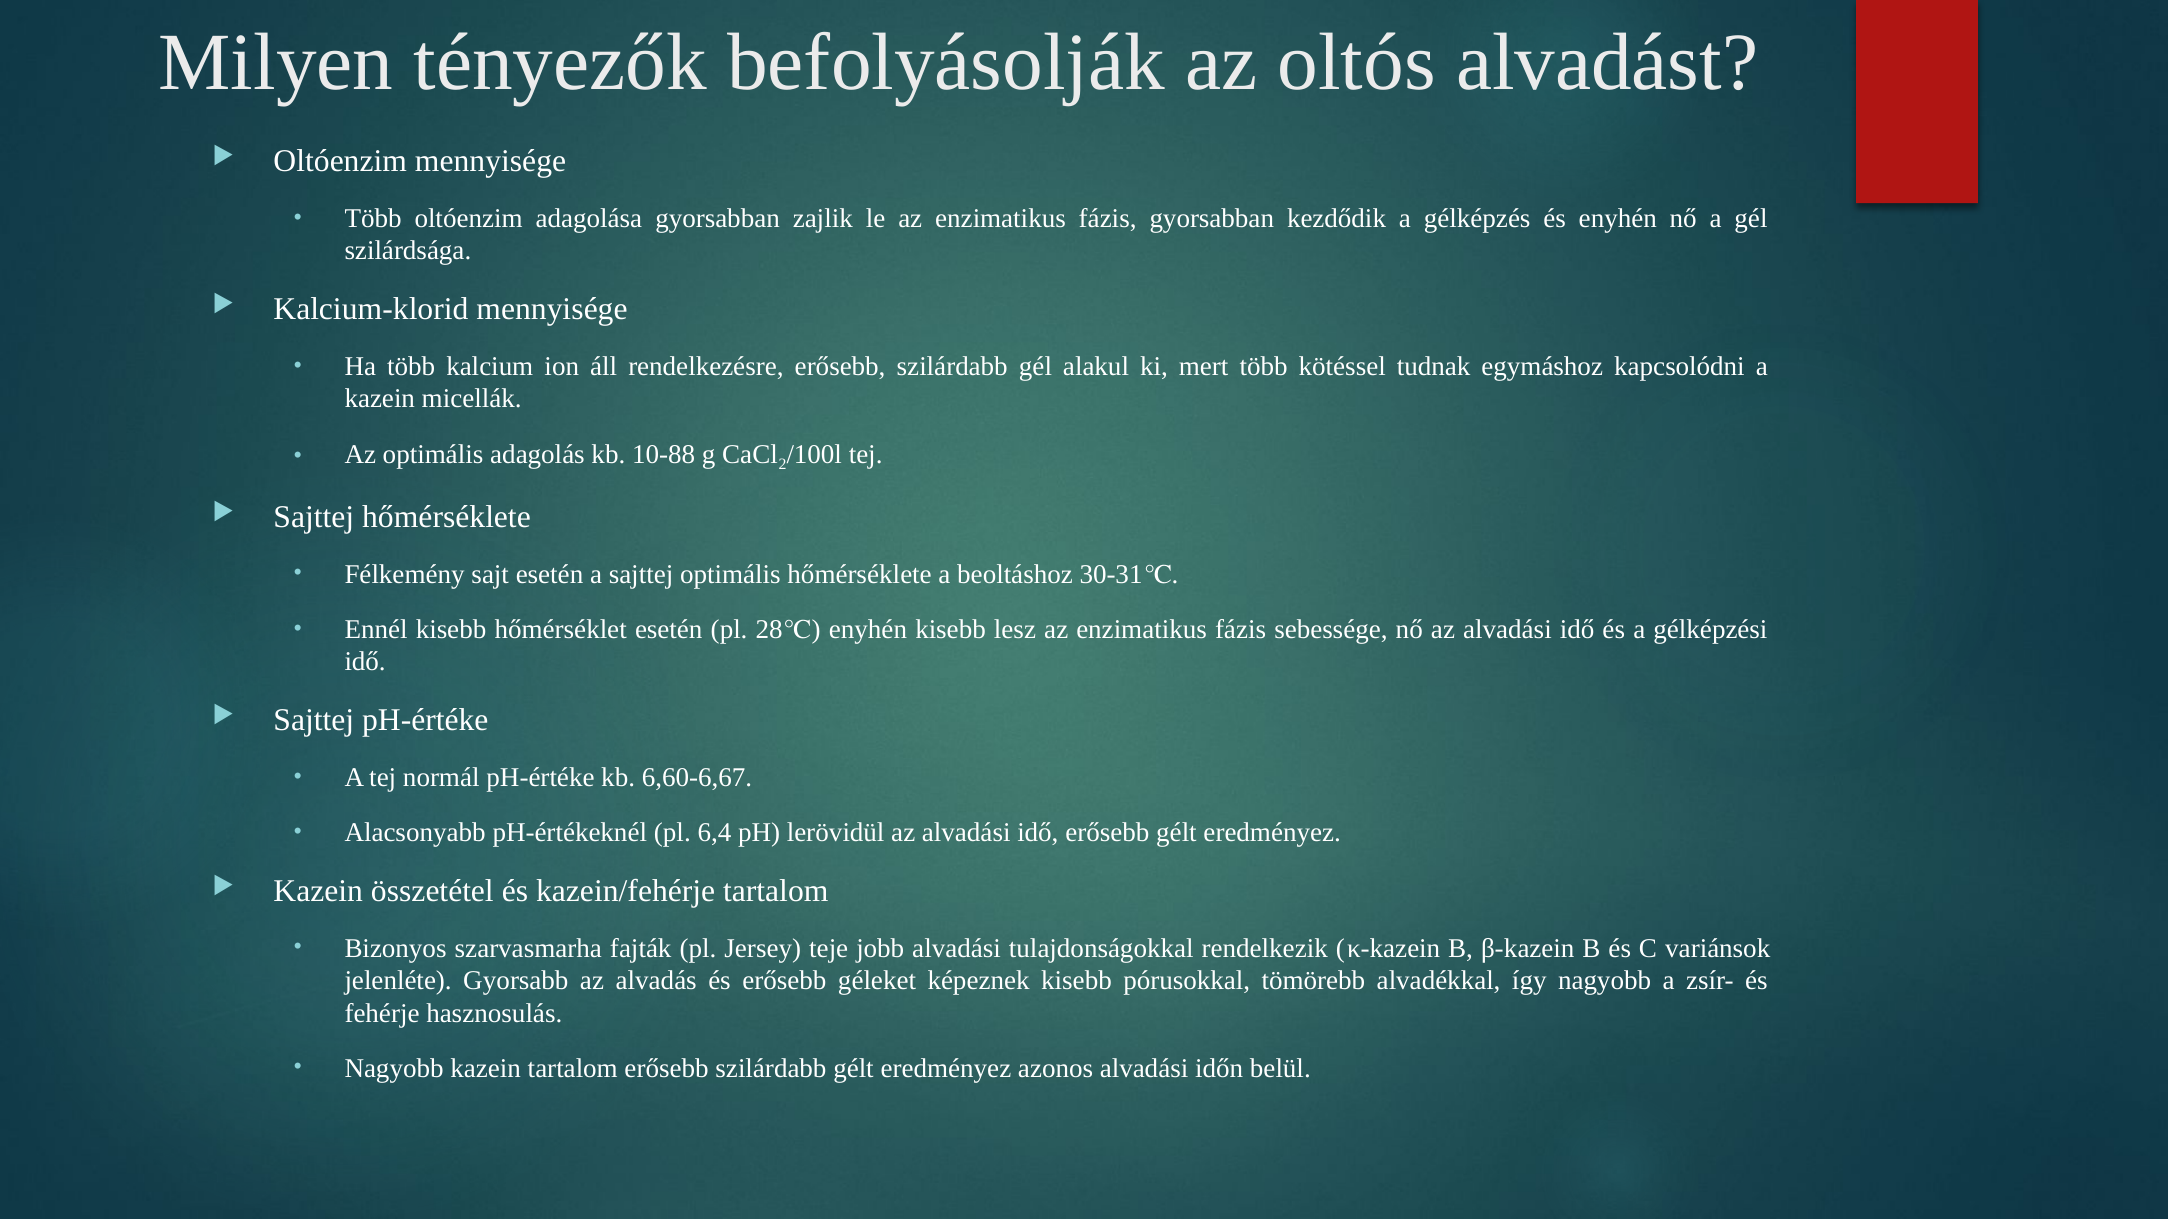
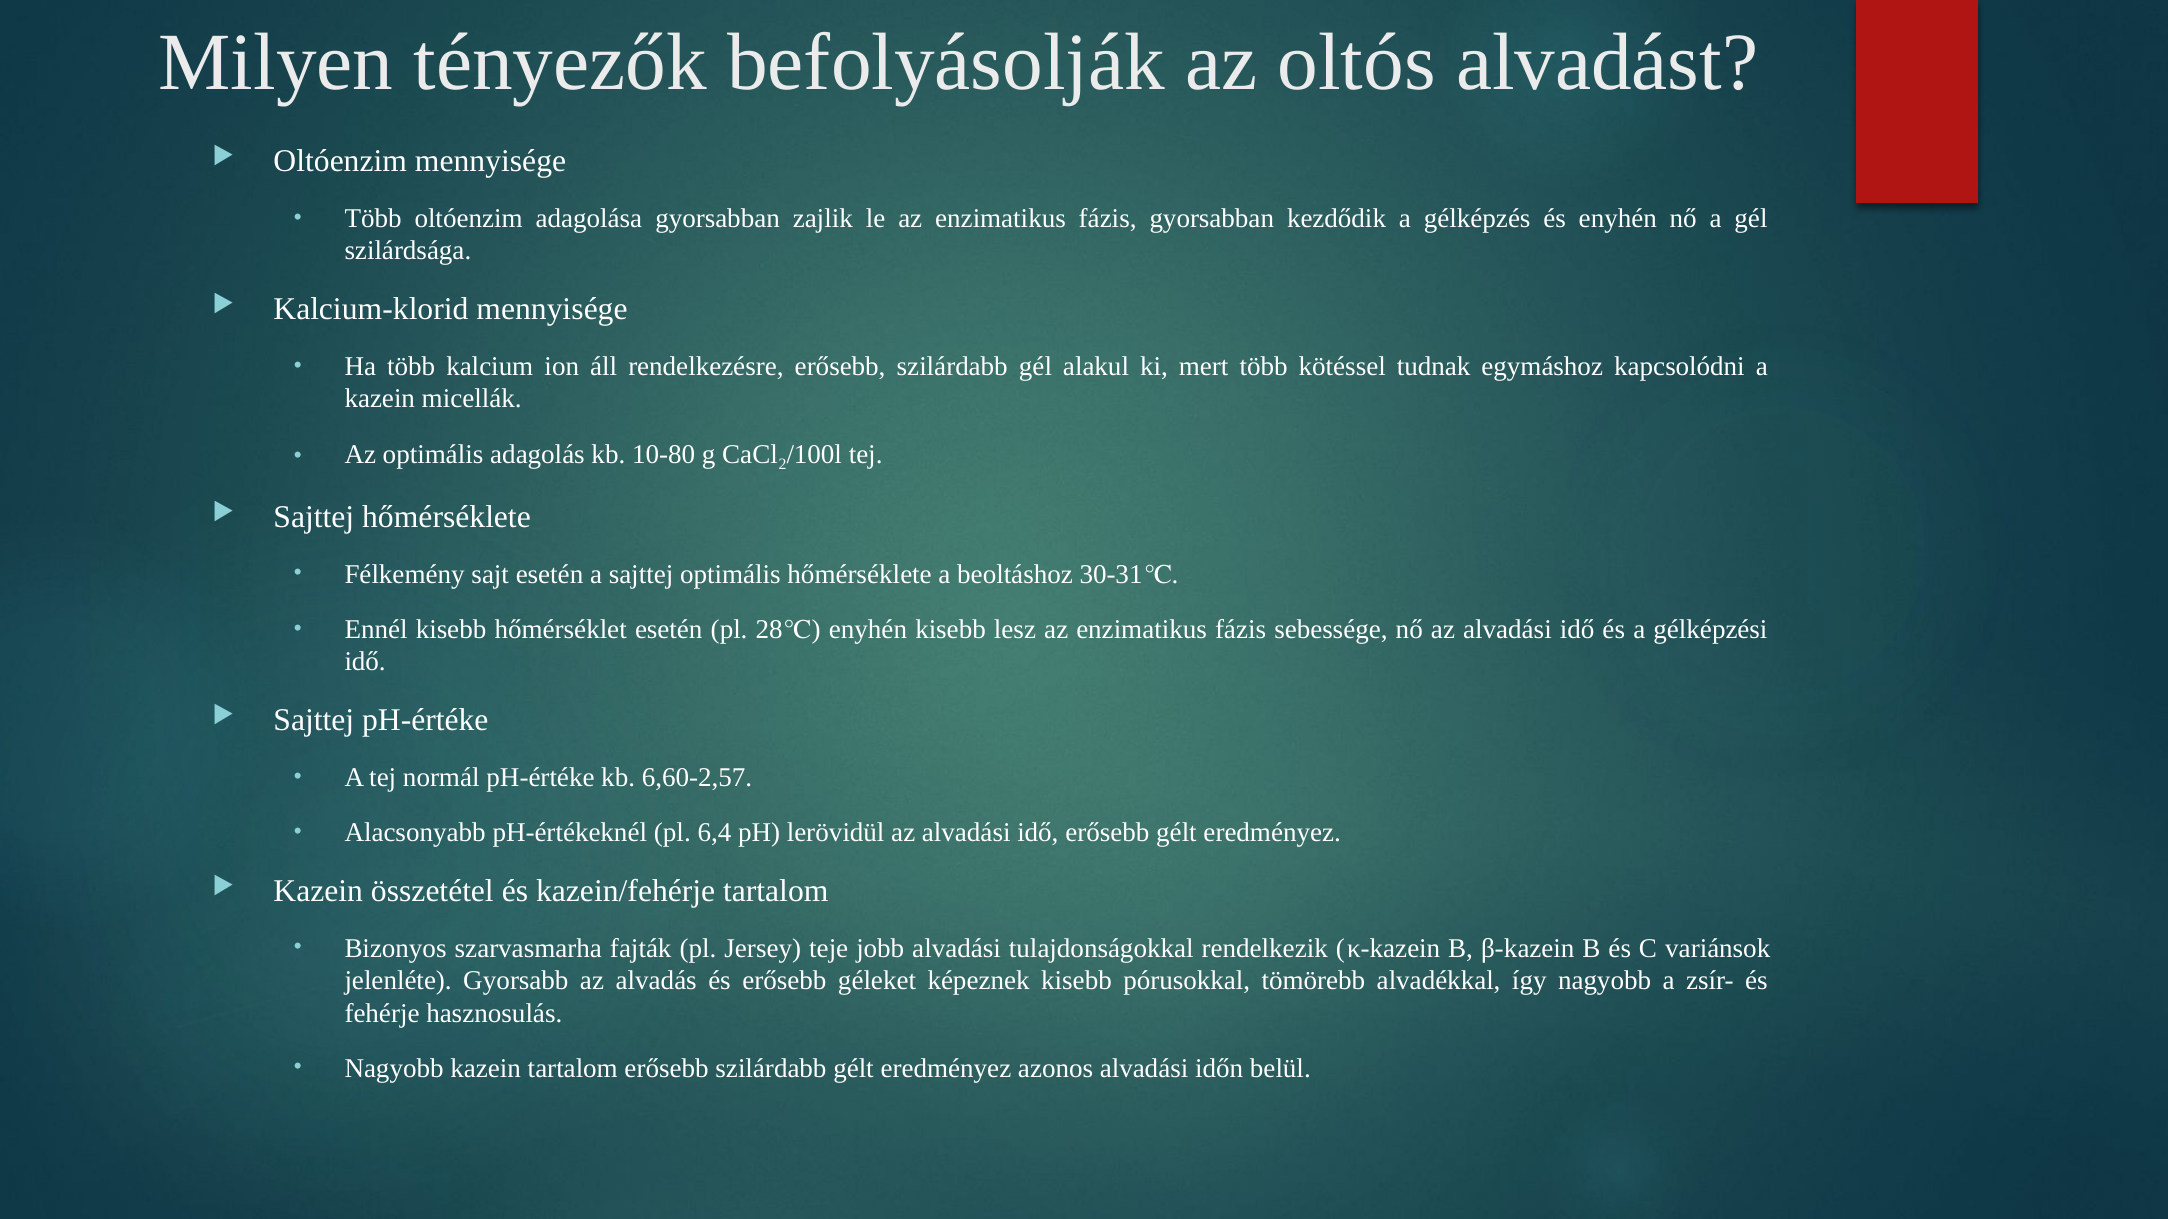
10-88: 10-88 -> 10-80
6,60-6,67: 6,60-6,67 -> 6,60-2,57
